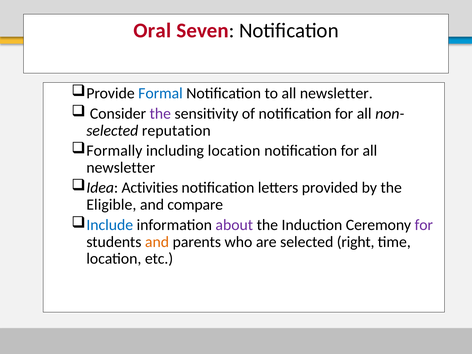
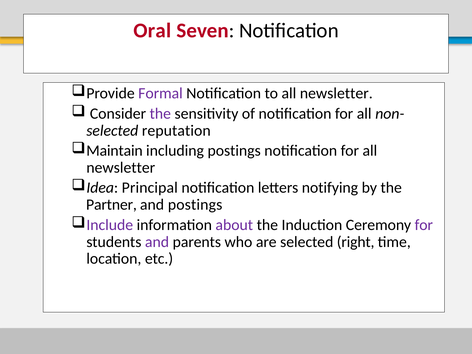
Formal colour: blue -> purple
Formally: Formally -> Maintain
including location: location -> postings
Activities: Activities -> Principal
provided: provided -> notifying
Eligible: Eligible -> Partner
and compare: compare -> postings
Include colour: blue -> purple
and at (157, 242) colour: orange -> purple
